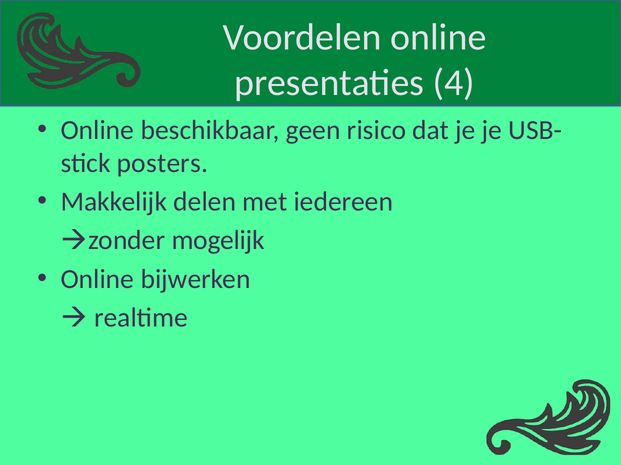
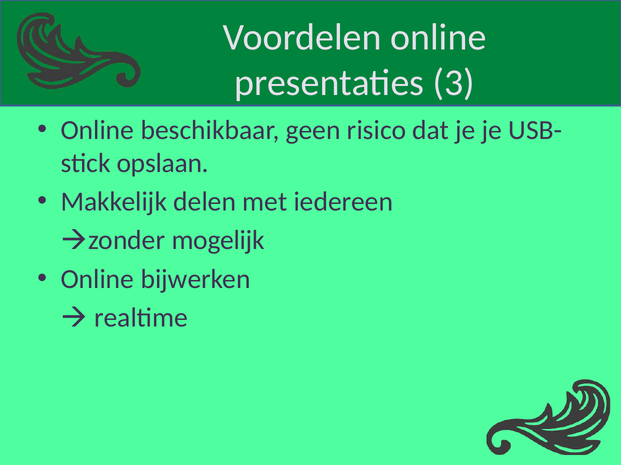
4: 4 -> 3
posters: posters -> opslaan
